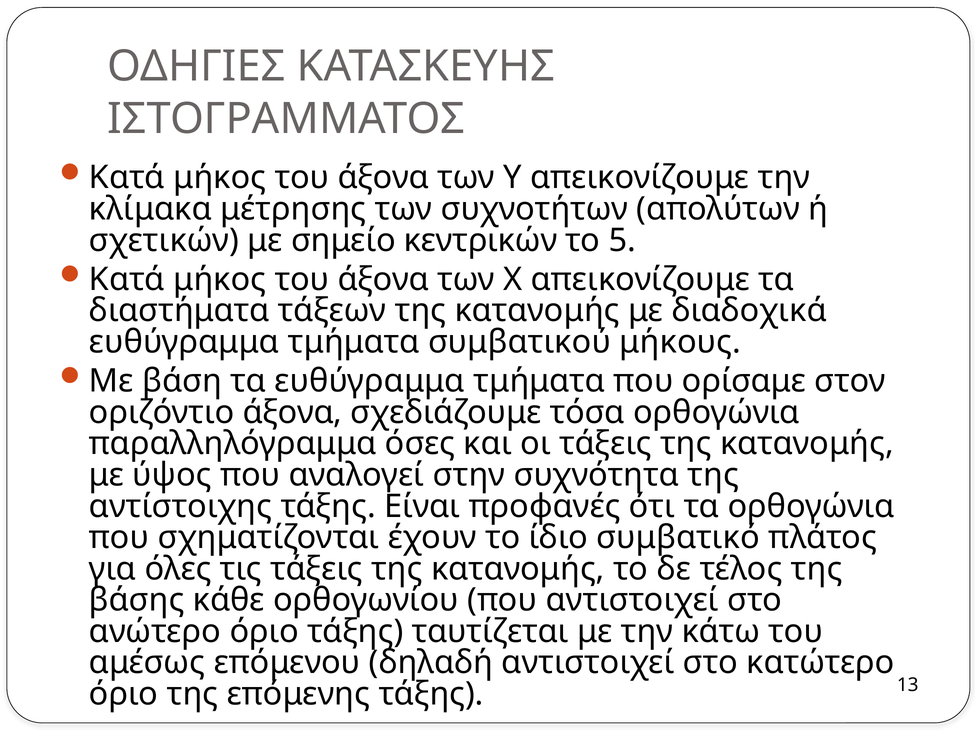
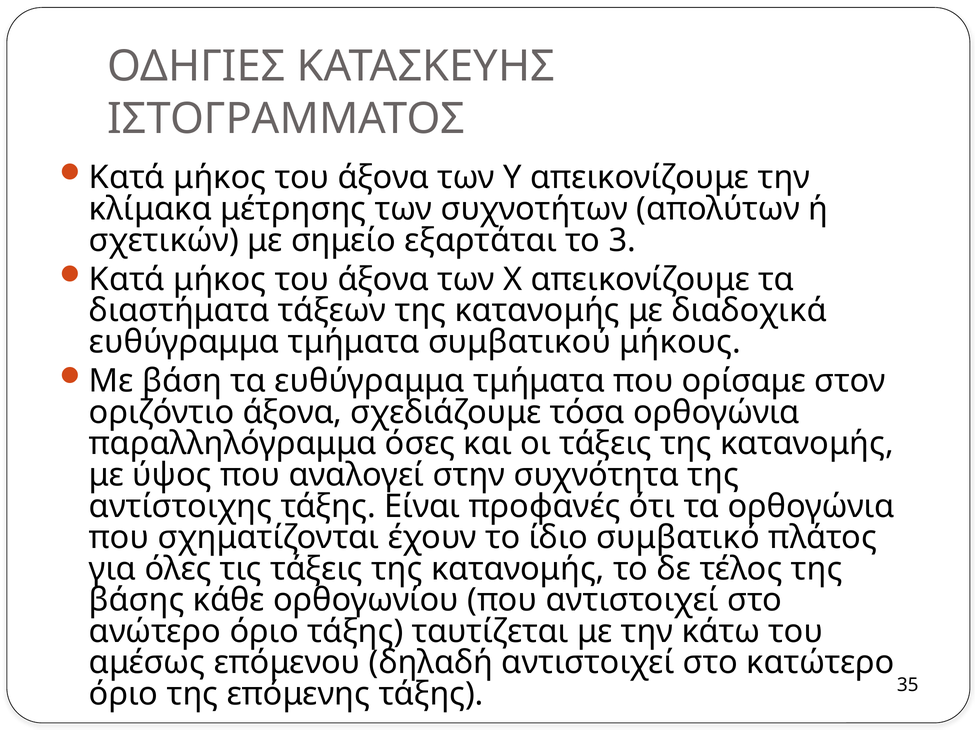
κεντρικών: κεντρικών -> εξαρτάται
5: 5 -> 3
13: 13 -> 35
